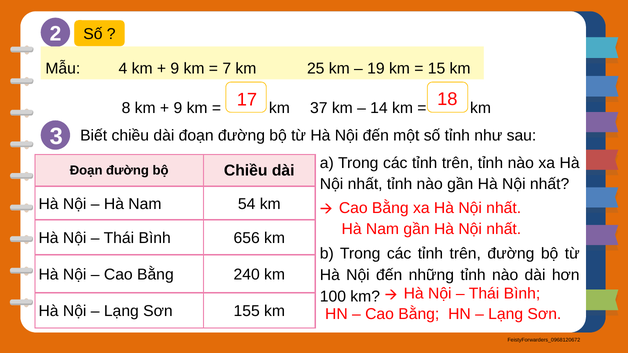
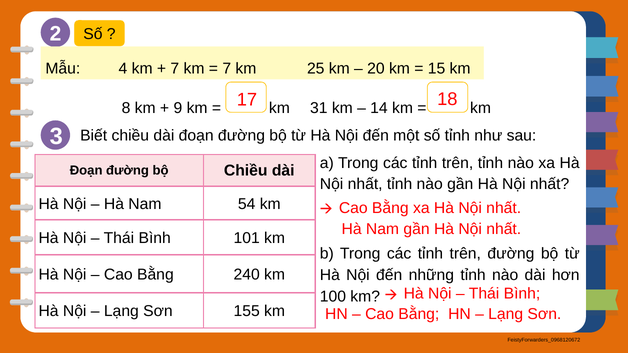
9 at (175, 69): 9 -> 7
19: 19 -> 20
37: 37 -> 31
656: 656 -> 101
